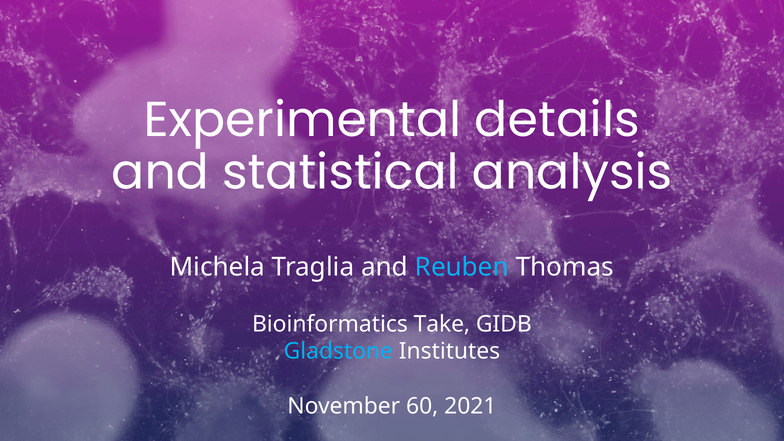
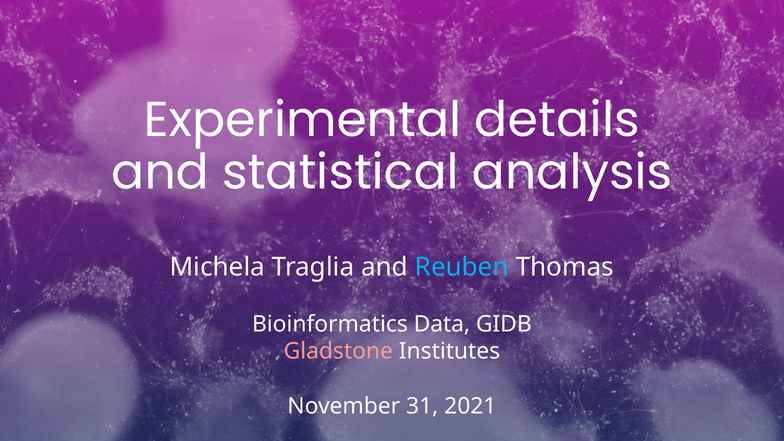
Take: Take -> Data
Gladstone colour: light blue -> pink
60: 60 -> 31
